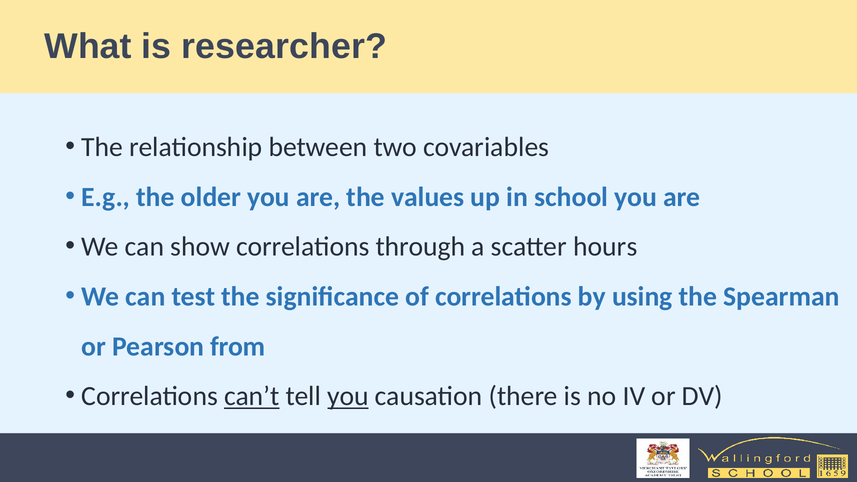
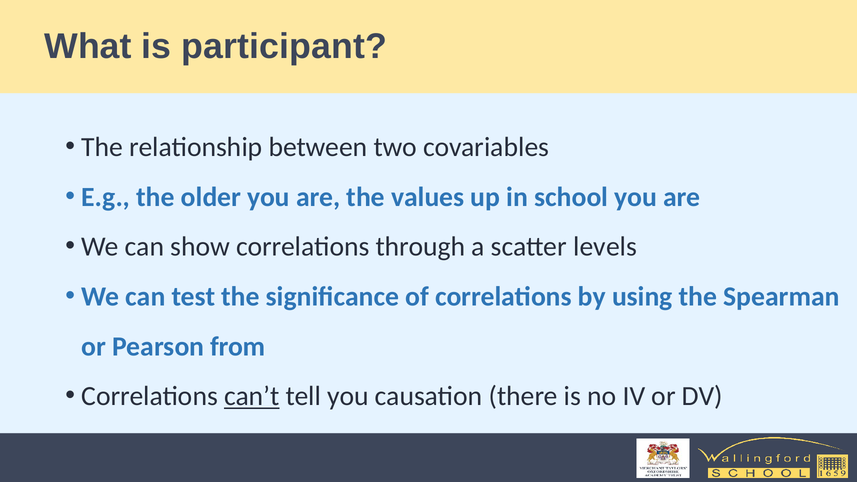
researcher: researcher -> participant
hours: hours -> levels
you at (348, 396) underline: present -> none
